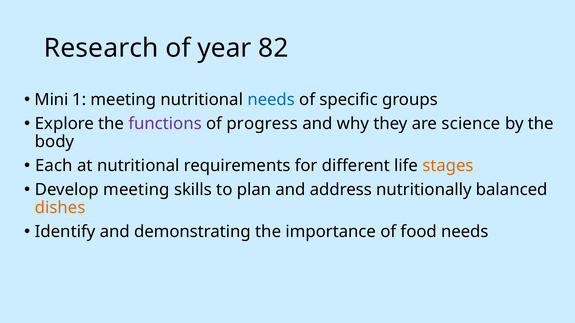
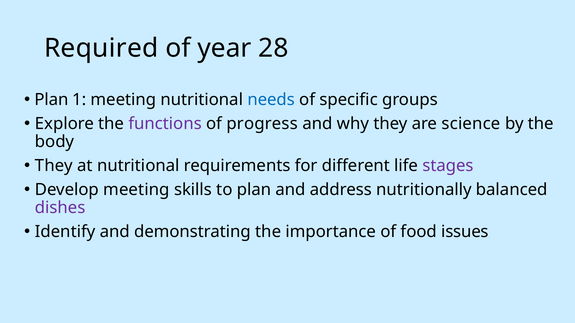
Research: Research -> Required
82: 82 -> 28
Mini at (52, 100): Mini -> Plan
Each at (54, 166): Each -> They
stages colour: orange -> purple
dishes colour: orange -> purple
food needs: needs -> issues
